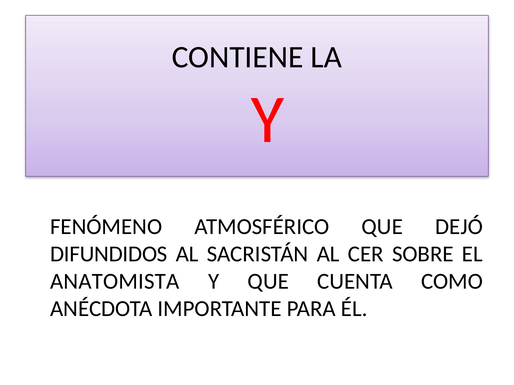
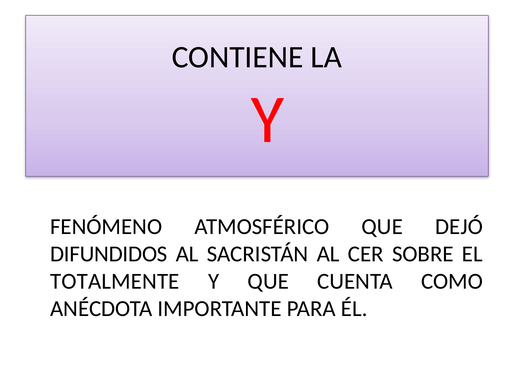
ANATOMISTA: ANATOMISTA -> TOTALMENTE
